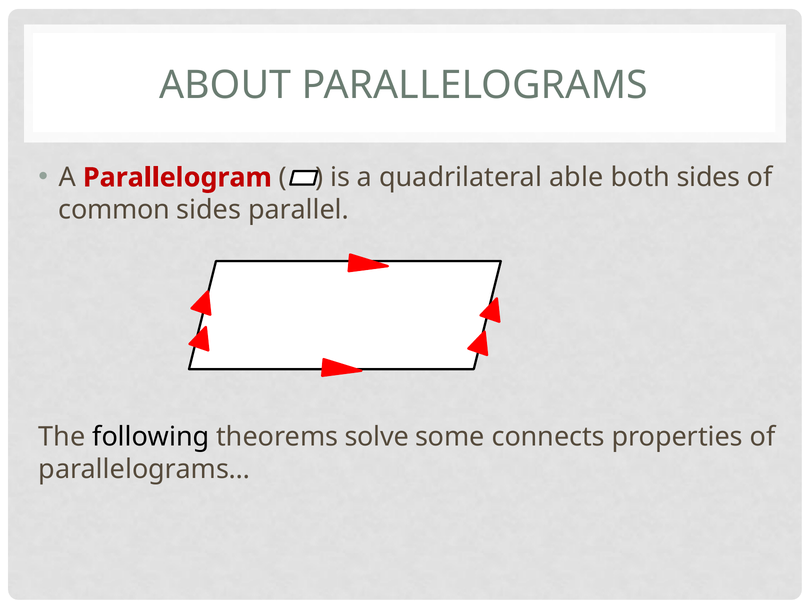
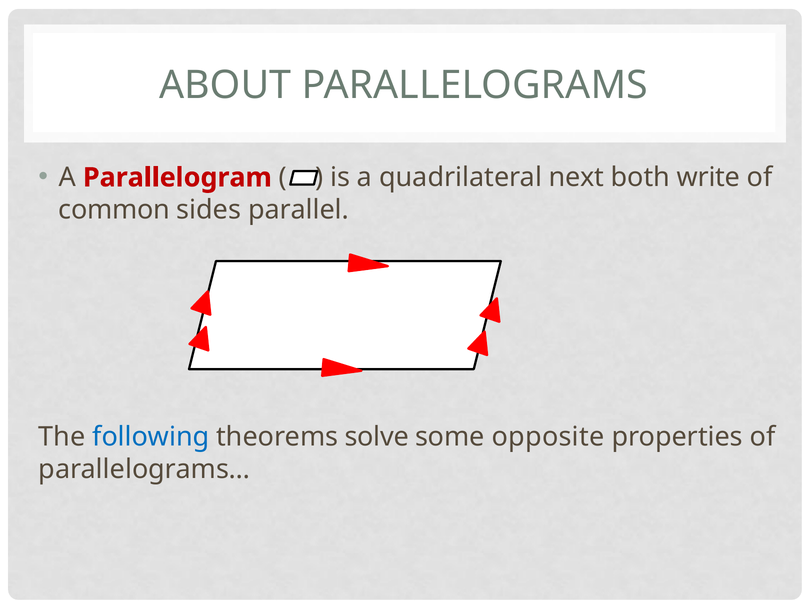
able: able -> next
both sides: sides -> write
following colour: black -> blue
connects: connects -> opposite
